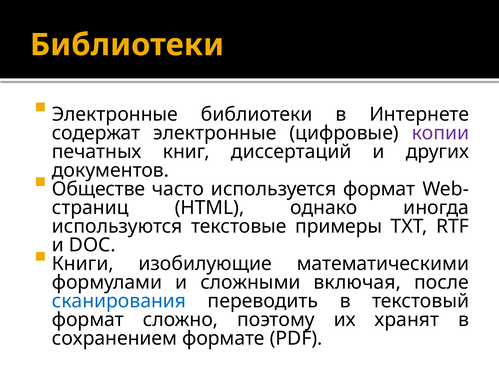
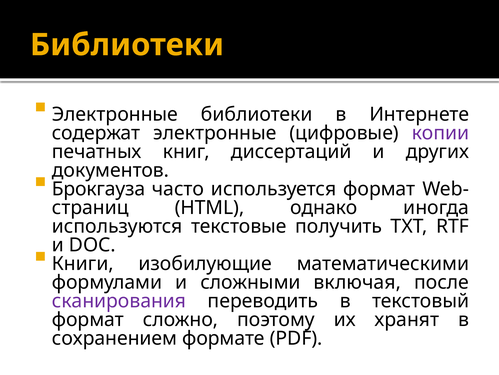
Обществе: Обществе -> Брокгауза
примеры: примеры -> получить
сканирования colour: blue -> purple
